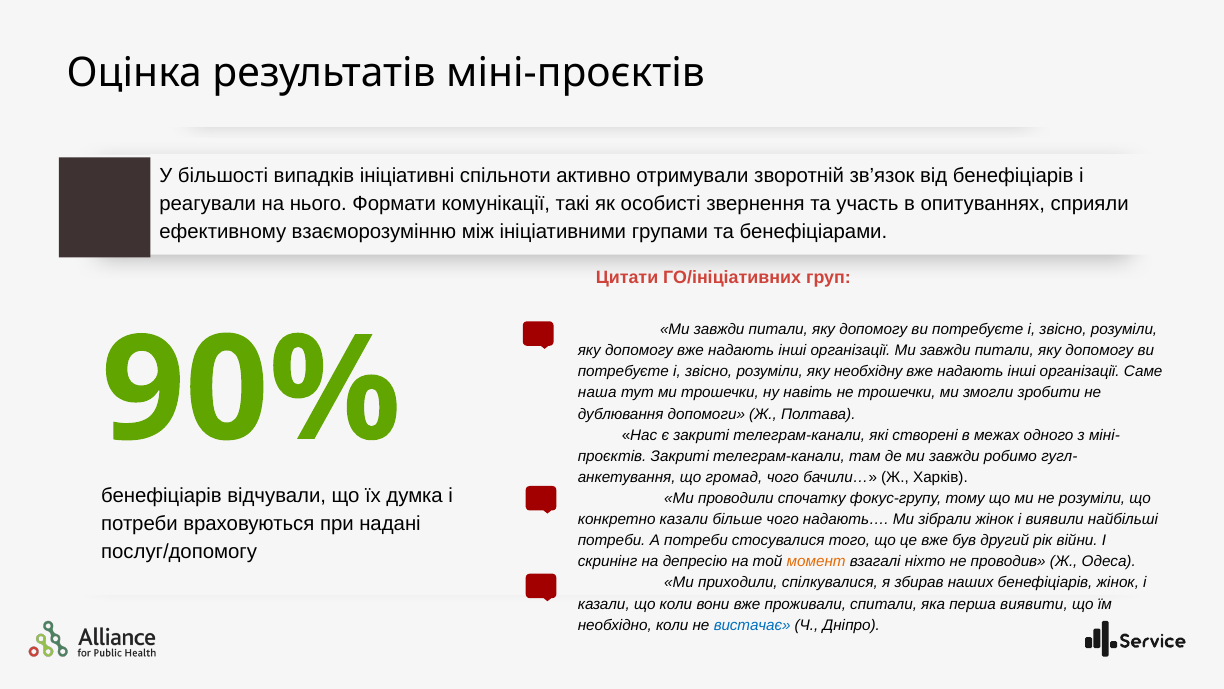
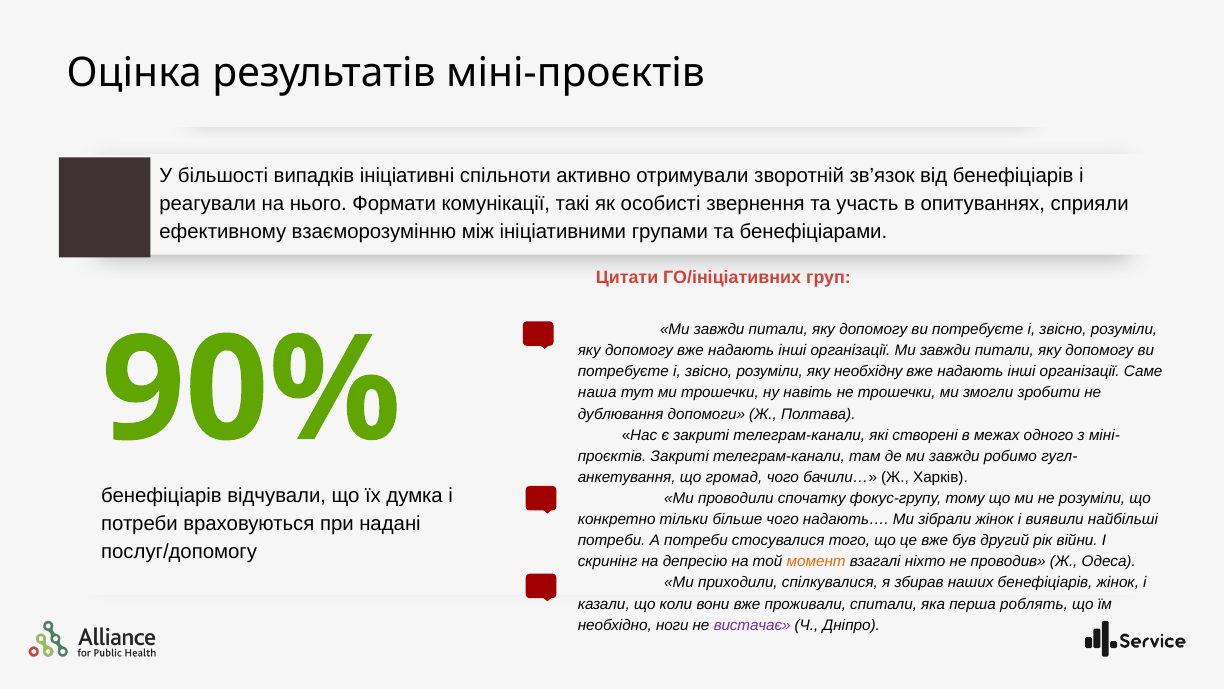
конкретно казали: казали -> тільки
виявити: виявити -> роблять
необхідно коли: коли -> ноги
вистачає colour: blue -> purple
